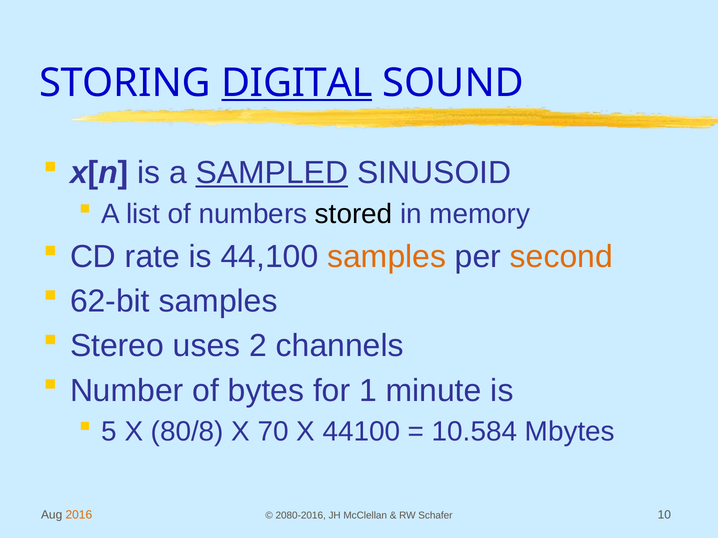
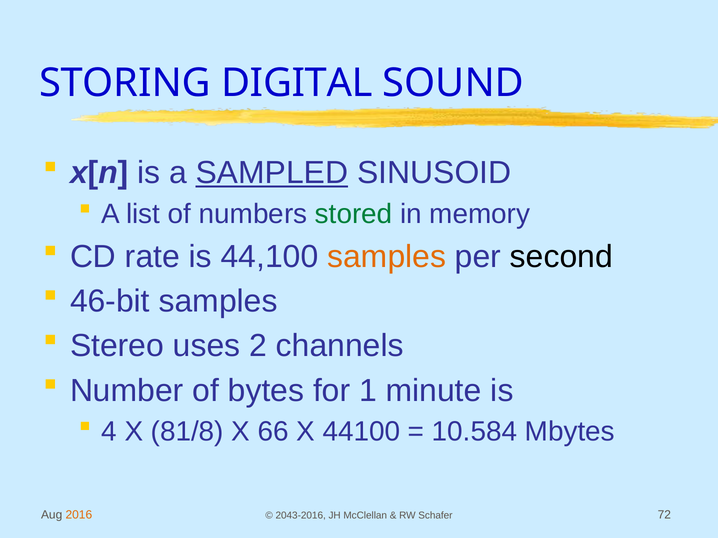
DIGITAL underline: present -> none
stored colour: black -> green
second colour: orange -> black
62-bit: 62-bit -> 46-bit
5: 5 -> 4
80/8: 80/8 -> 81/8
70: 70 -> 66
2080-2016: 2080-2016 -> 2043-2016
10: 10 -> 72
